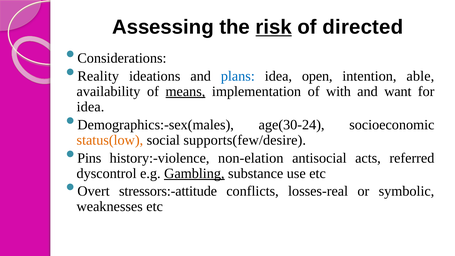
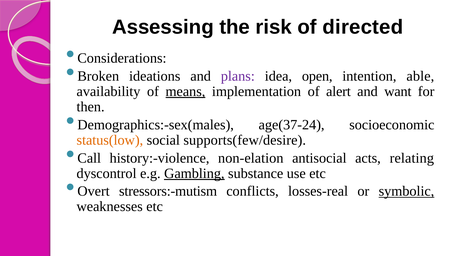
risk underline: present -> none
Reality: Reality -> Broken
plans colour: blue -> purple
with: with -> alert
idea at (91, 107): idea -> then
age(30-24: age(30-24 -> age(37-24
Pins: Pins -> Call
referred: referred -> relating
stressors:-attitude: stressors:-attitude -> stressors:-mutism
symbolic underline: none -> present
